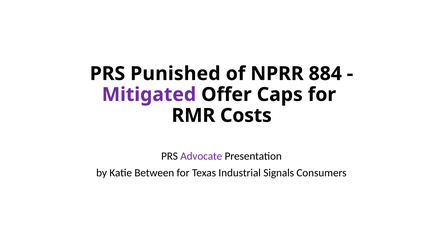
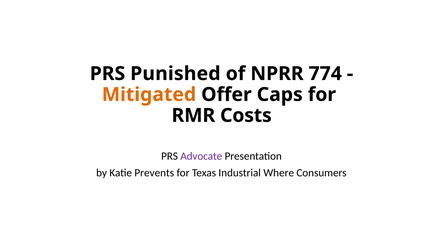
884: 884 -> 774
Mitigated colour: purple -> orange
Between: Between -> Prevents
Signals: Signals -> Where
